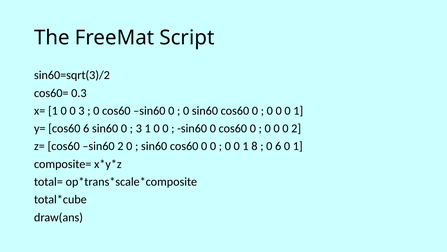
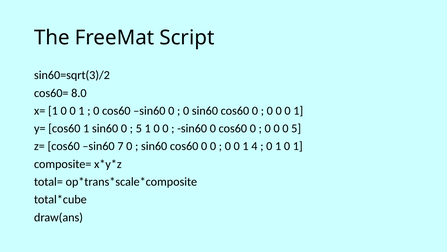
0.3: 0.3 -> 8.0
1 0 0 3: 3 -> 1
cos60 6: 6 -> 1
3 at (139, 128): 3 -> 5
0 2: 2 -> 5
sin60 2: 2 -> 7
8: 8 -> 4
6 at (278, 146): 6 -> 1
